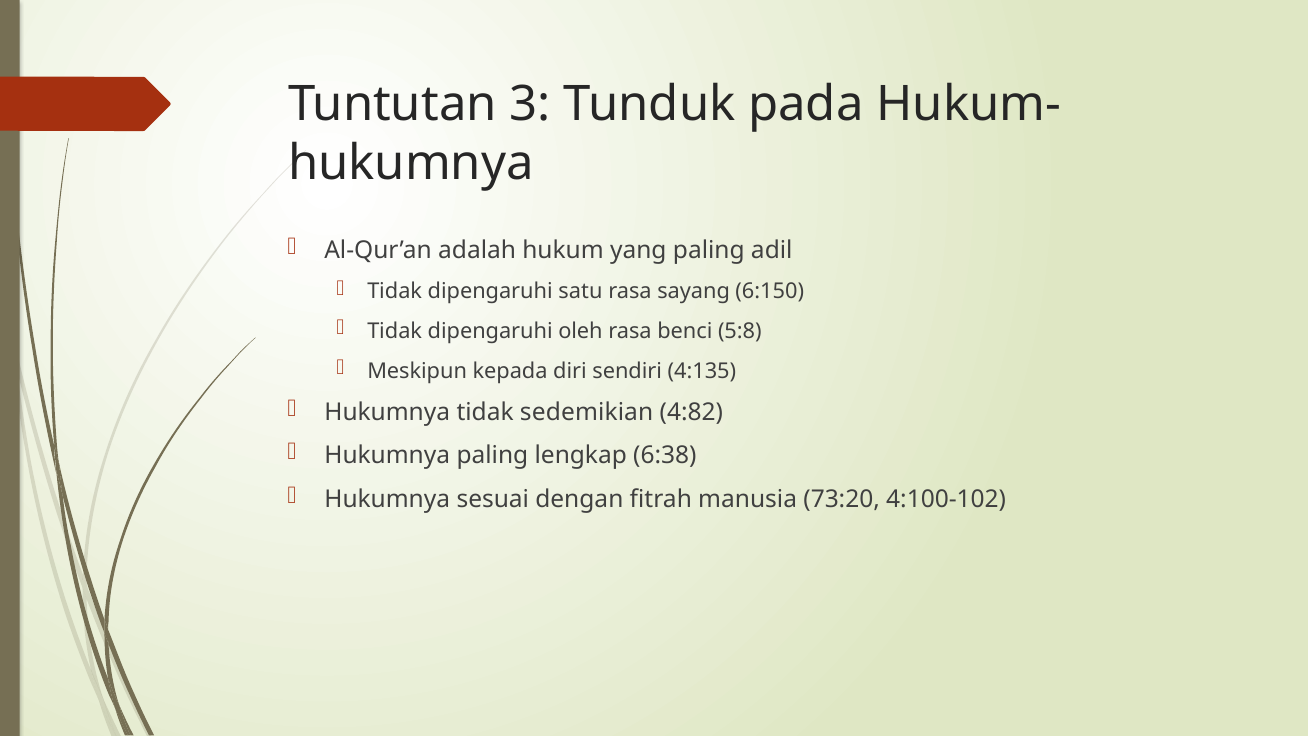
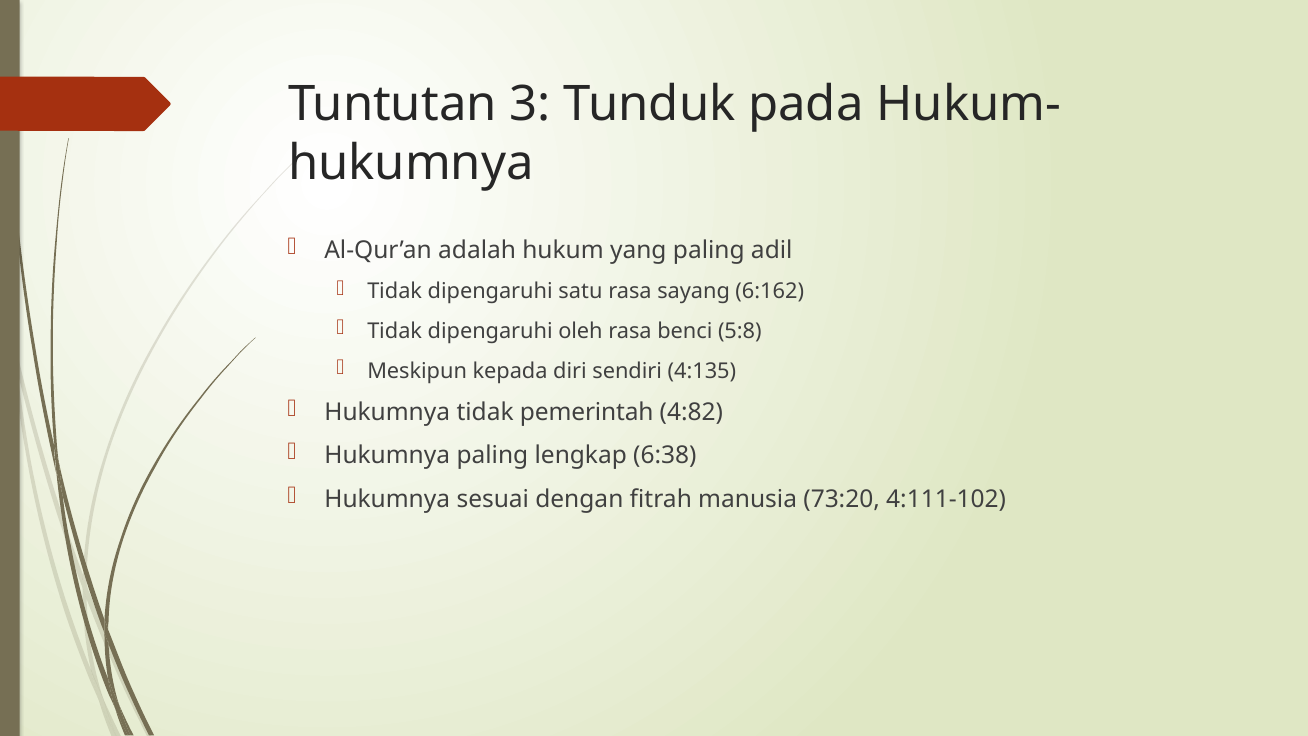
6:150: 6:150 -> 6:162
sedemikian: sedemikian -> pemerintah
4:100-102: 4:100-102 -> 4:111-102
